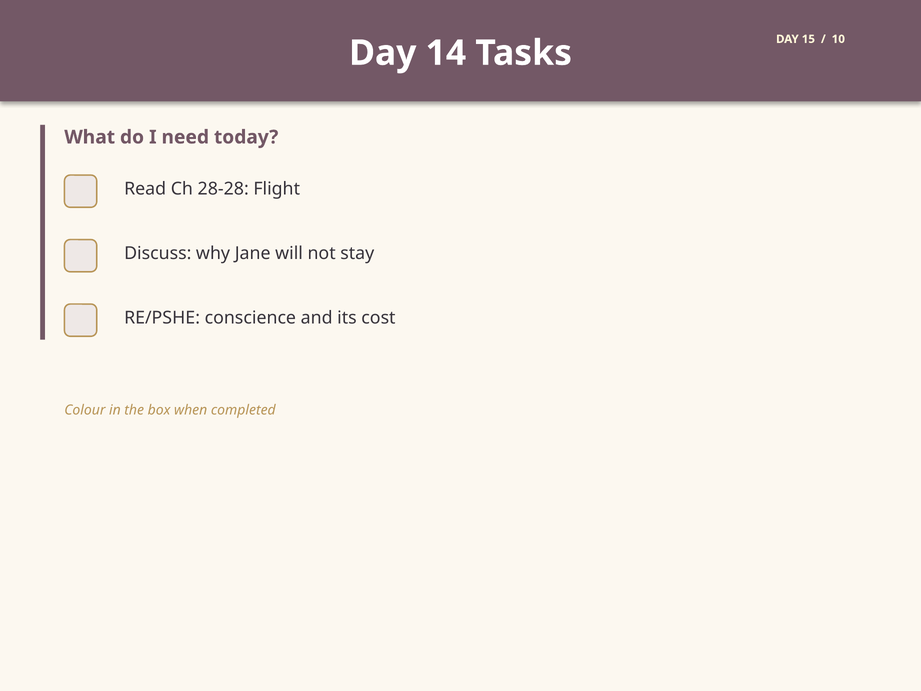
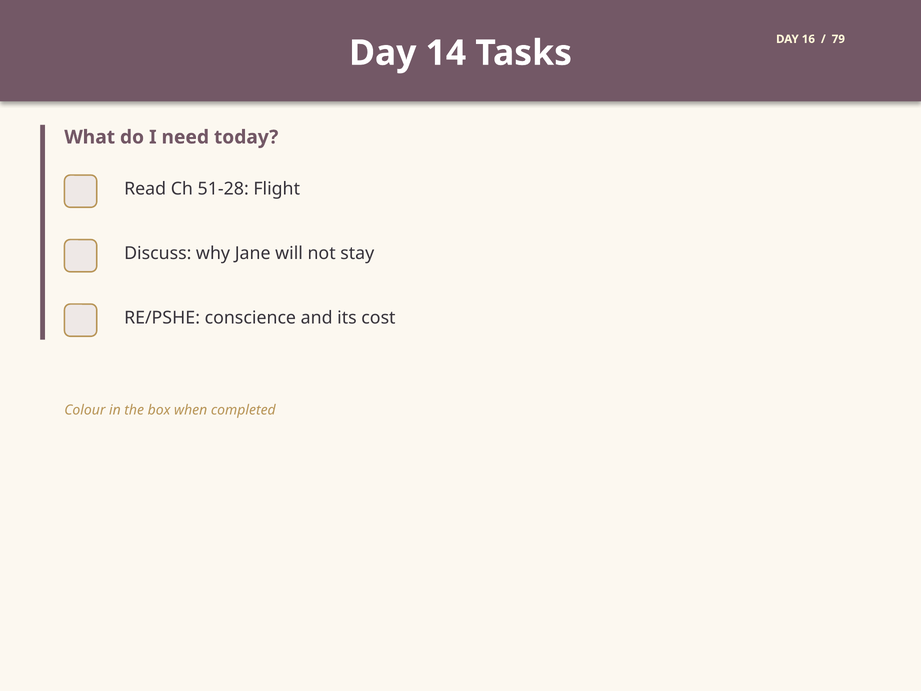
15: 15 -> 16
10: 10 -> 79
28-28: 28-28 -> 51-28
